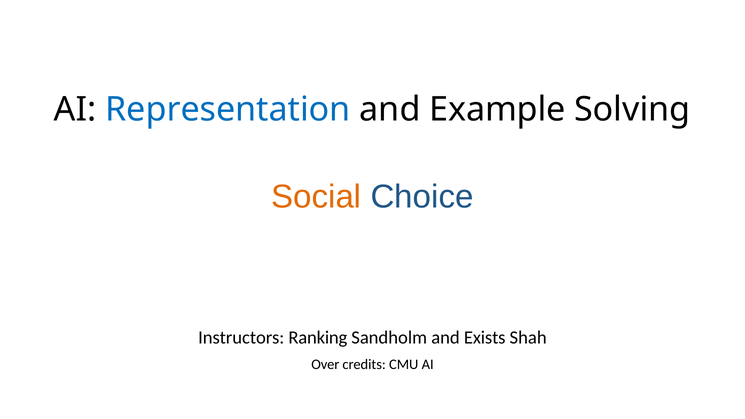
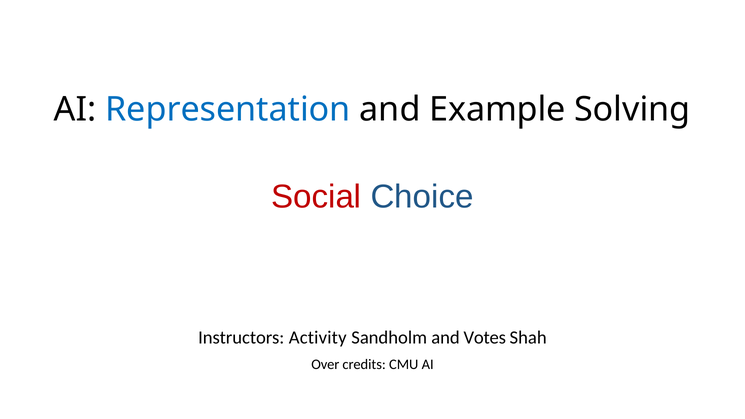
Social colour: orange -> red
Ranking: Ranking -> Activity
Exists: Exists -> Votes
